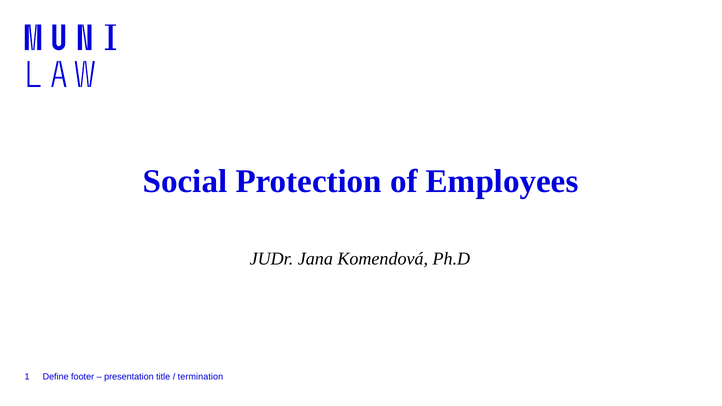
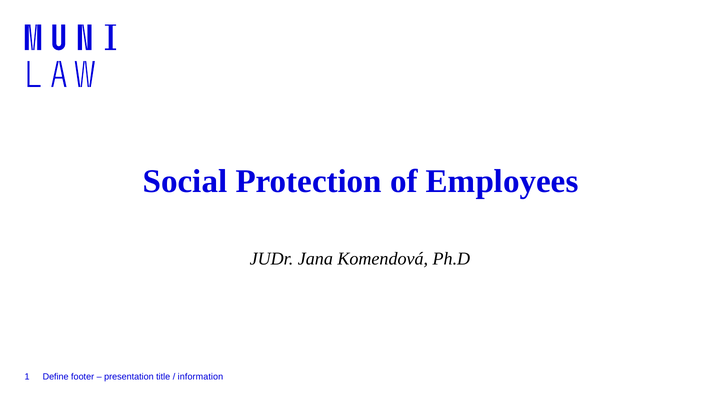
termination: termination -> information
